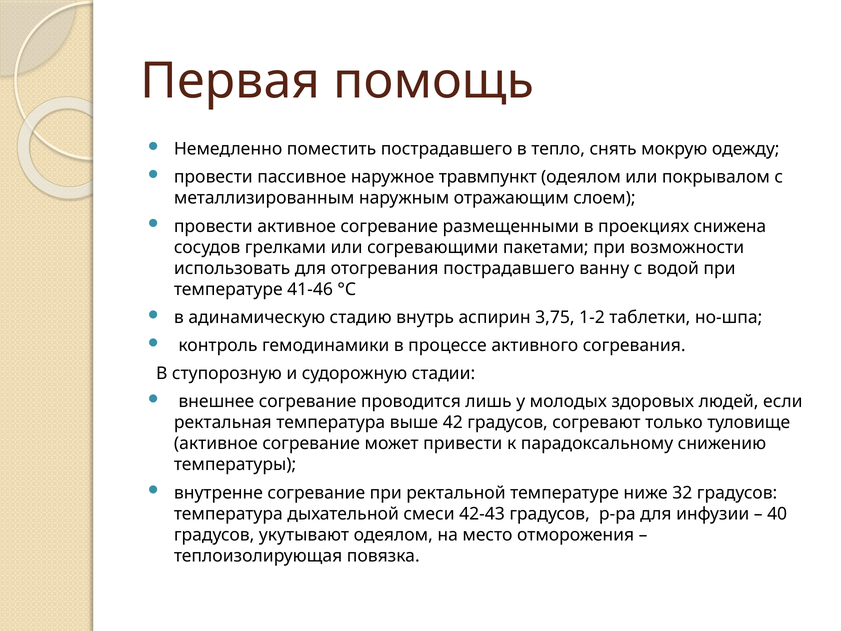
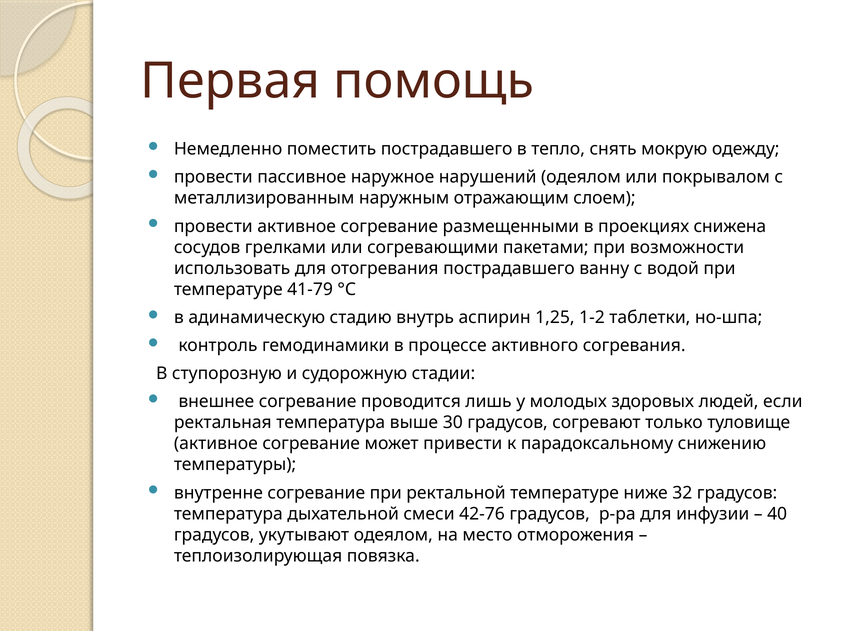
травмпункт: травмпункт -> нарушений
41-46: 41-46 -> 41-79
3,75: 3,75 -> 1,25
42: 42 -> 30
42-43: 42-43 -> 42-76
